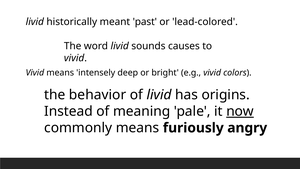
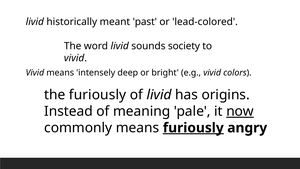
causes: causes -> society
the behavior: behavior -> furiously
furiously at (193, 128) underline: none -> present
